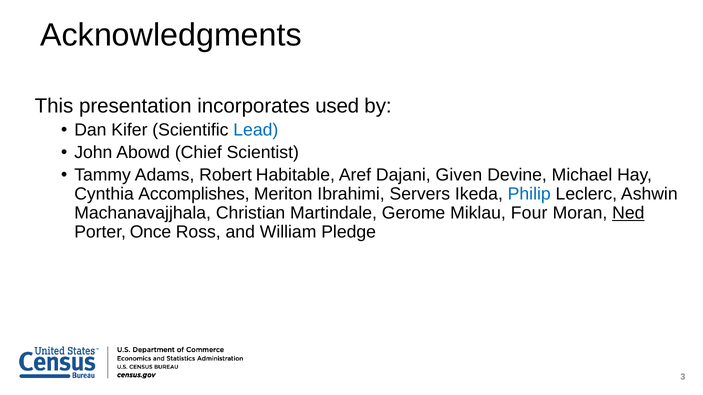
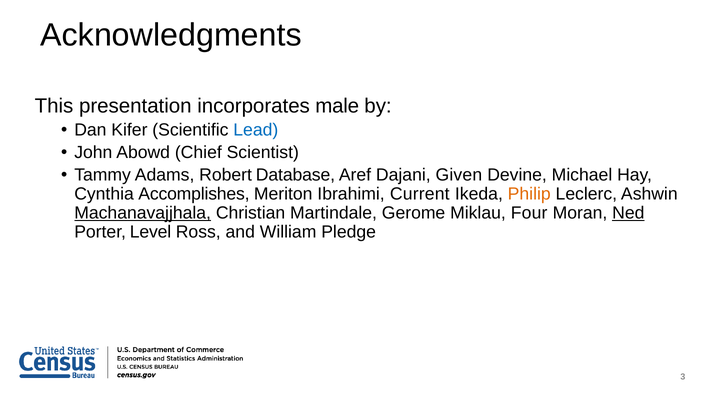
used: used -> male
Habitable: Habitable -> Database
Servers: Servers -> Current
Philip colour: blue -> orange
Machanavajjhala underline: none -> present
Once: Once -> Level
